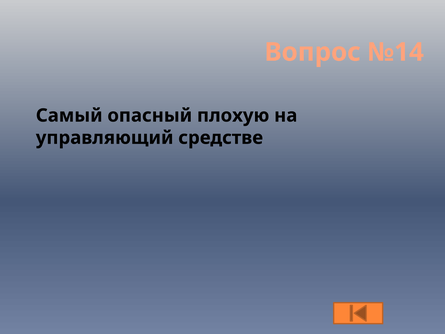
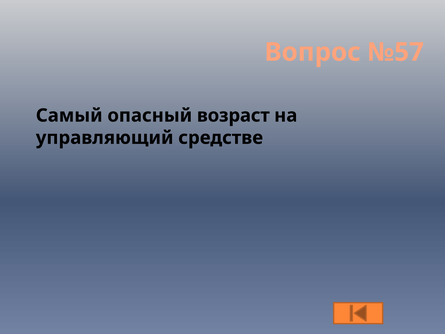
№14: №14 -> №57
плохую: плохую -> возраст
